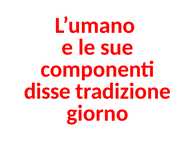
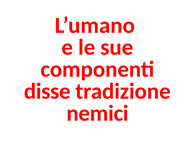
giorno: giorno -> nemici
